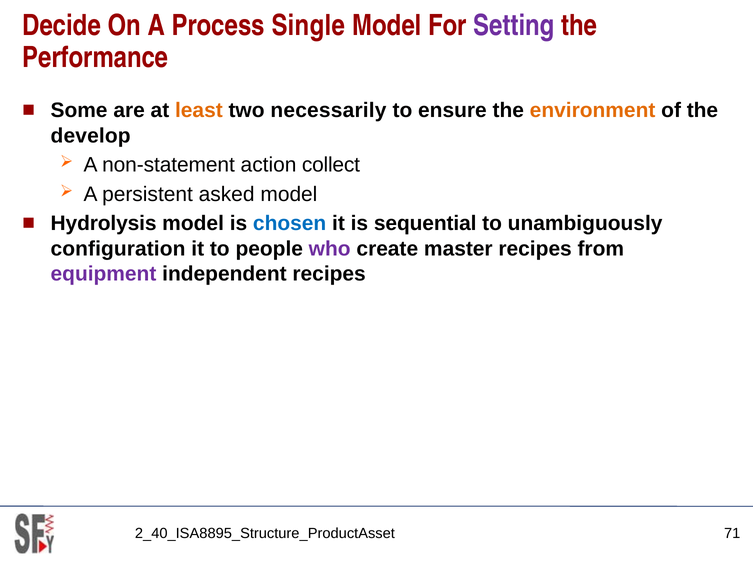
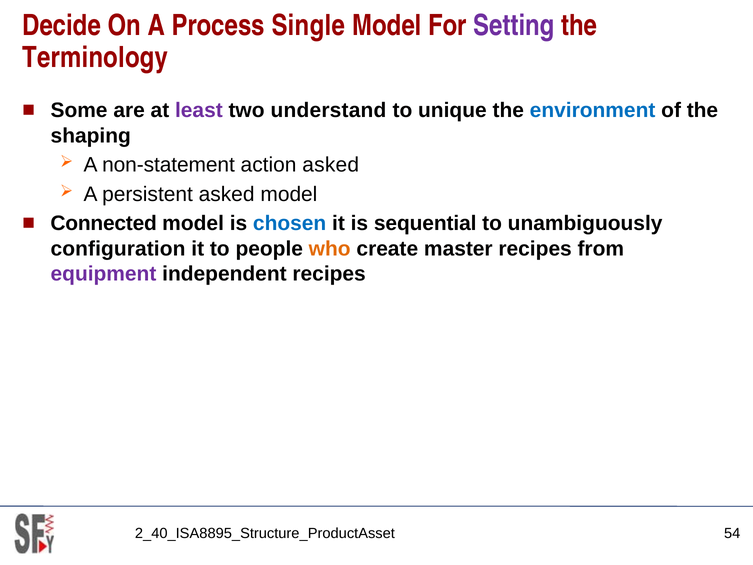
Performance: Performance -> Terminology
least colour: orange -> purple
necessarily: necessarily -> understand
ensure: ensure -> unique
environment colour: orange -> blue
develop: develop -> shaping
action collect: collect -> asked
Hydrolysis: Hydrolysis -> Connected
who colour: purple -> orange
71: 71 -> 54
